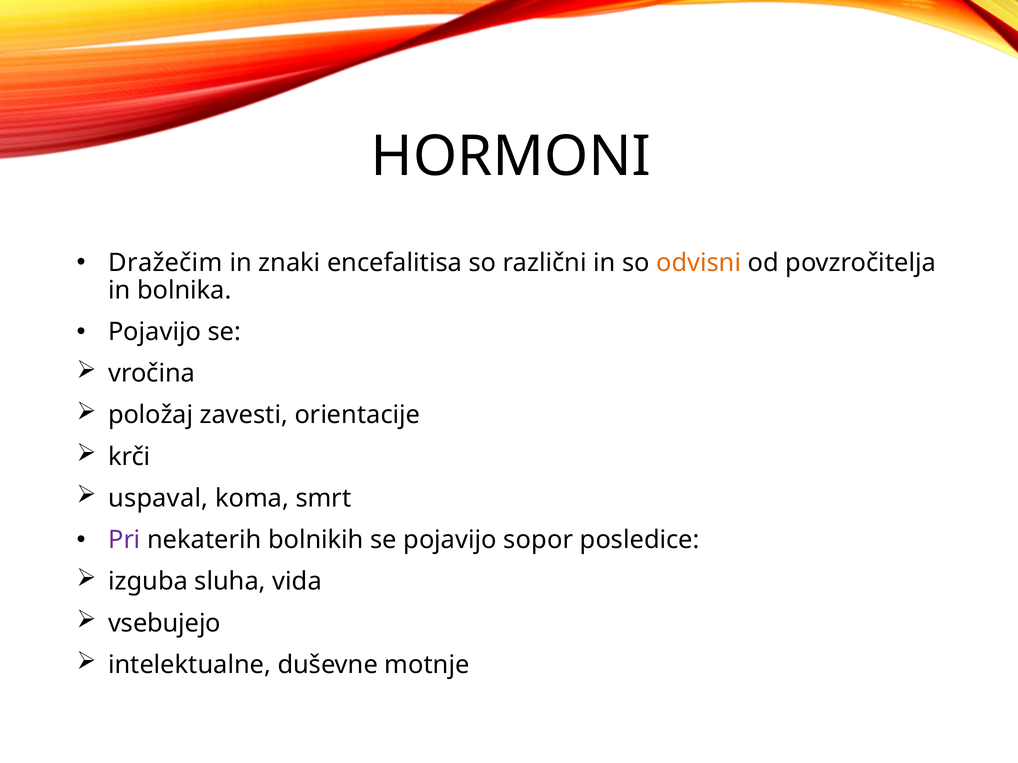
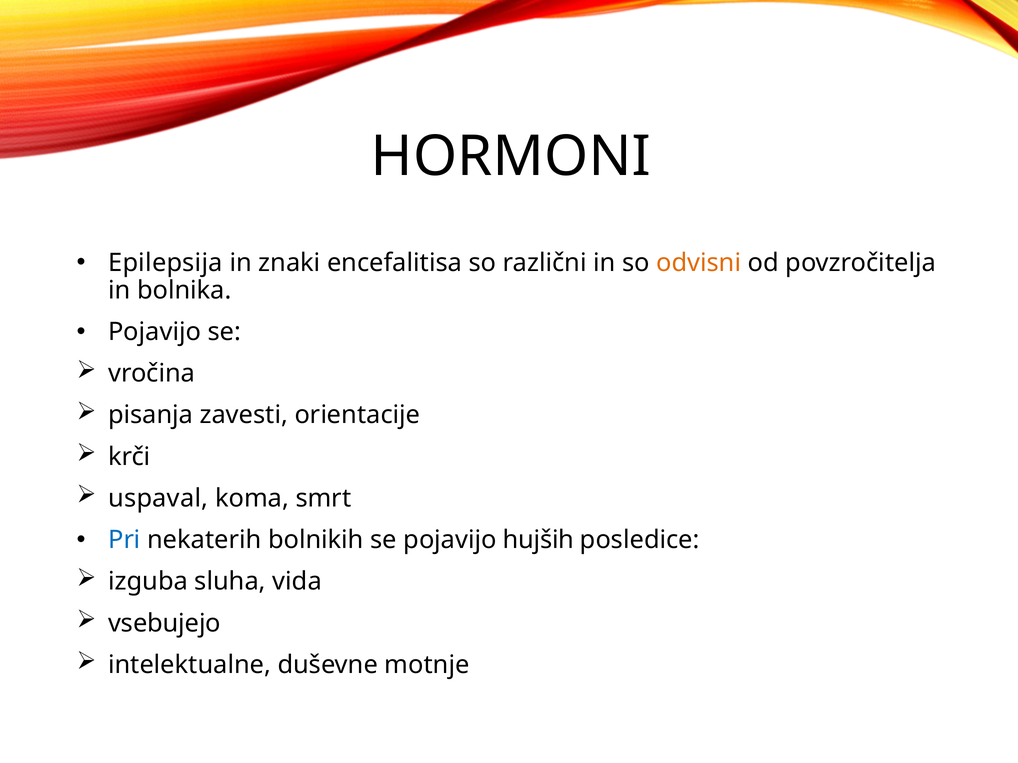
Dražečim: Dražečim -> Epilepsija
položaj: položaj -> pisanja
Pri colour: purple -> blue
sopor: sopor -> hujših
